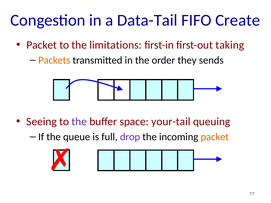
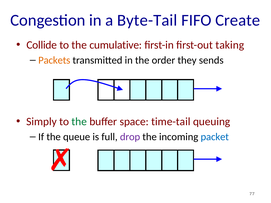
Data-Tail: Data-Tail -> Byte-Tail
Packet at (42, 45): Packet -> Collide
limitations: limitations -> cumulative
Seeing: Seeing -> Simply
the at (79, 122) colour: purple -> green
your-tail: your-tail -> time-tail
packet at (215, 137) colour: orange -> blue
